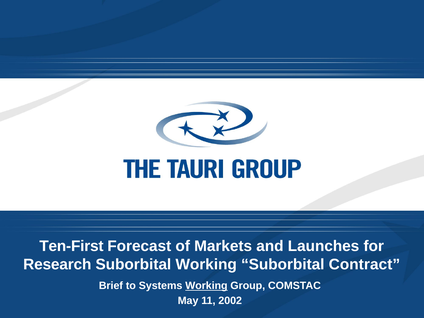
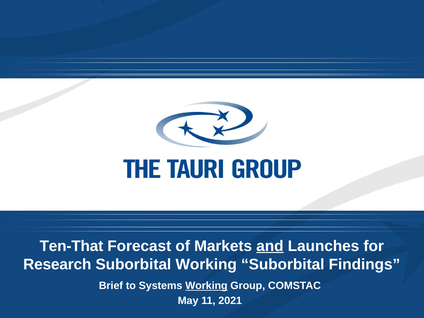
Ten-First: Ten-First -> Ten-That
and underline: none -> present
Contract: Contract -> Findings
2002: 2002 -> 2021
